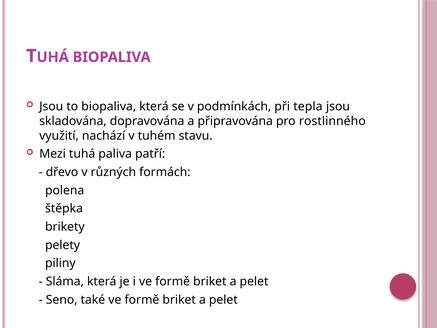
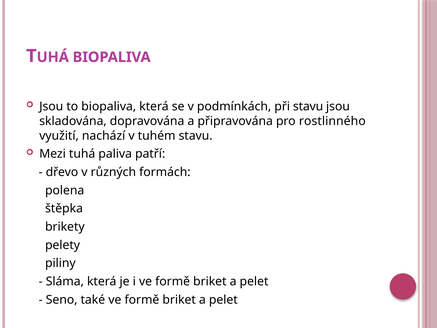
při tepla: tepla -> stavu
